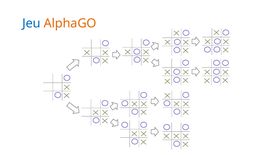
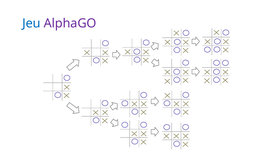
AlphaGO colour: orange -> purple
